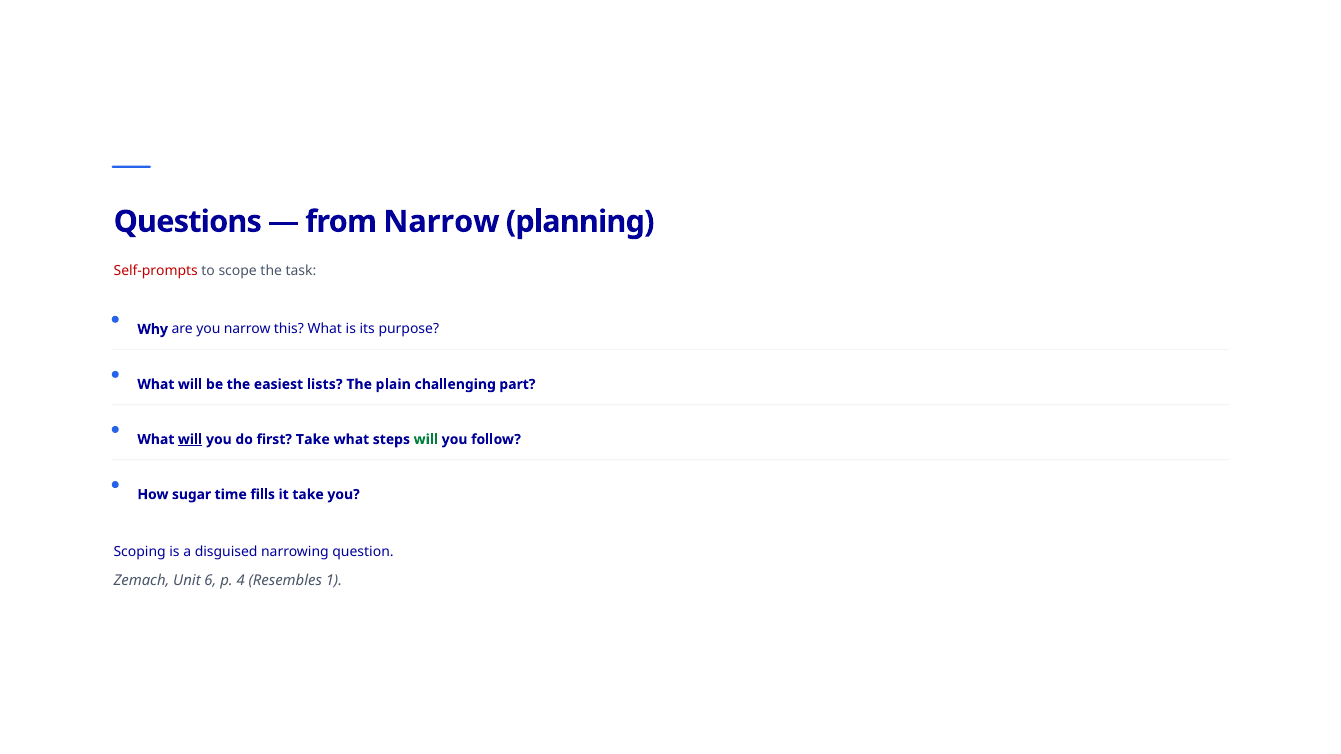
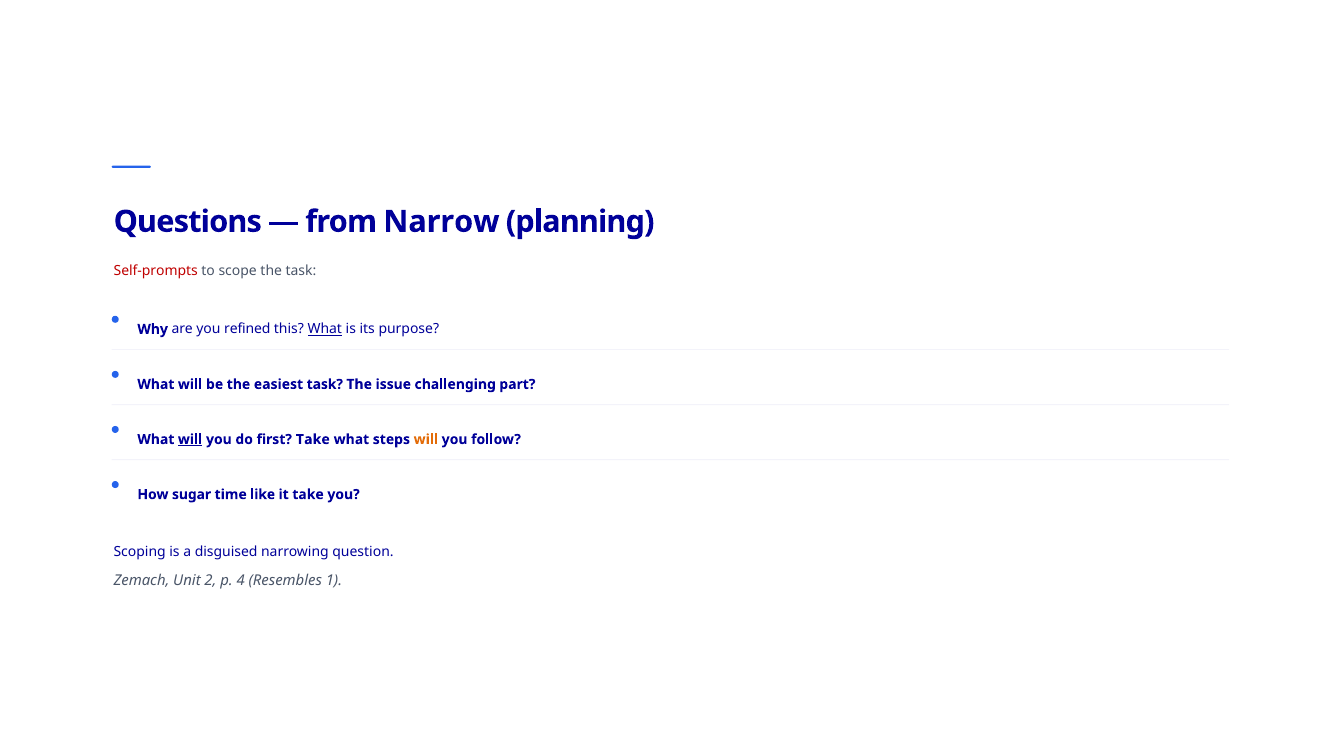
you narrow: narrow -> refined
What at (325, 329) underline: none -> present
easiest lists: lists -> task
plain: plain -> issue
will at (426, 440) colour: green -> orange
fills: fills -> like
6: 6 -> 2
